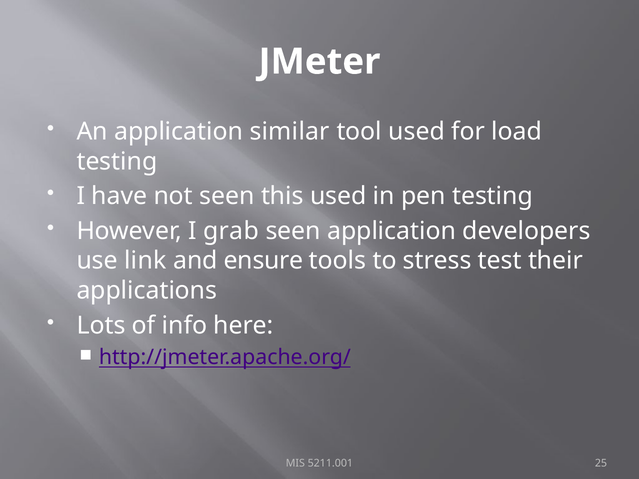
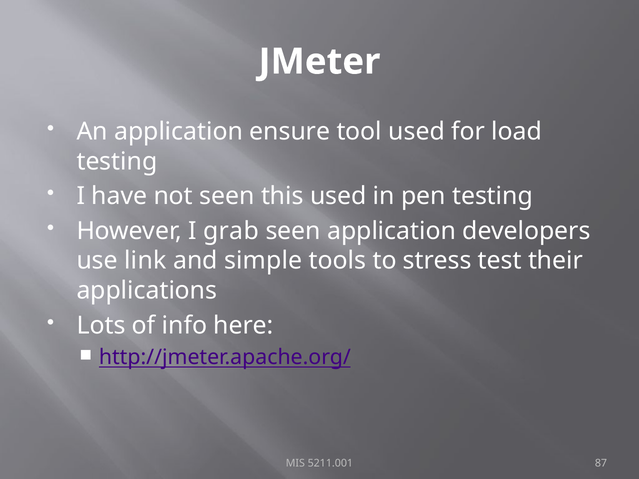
similar: similar -> ensure
ensure: ensure -> simple
25: 25 -> 87
